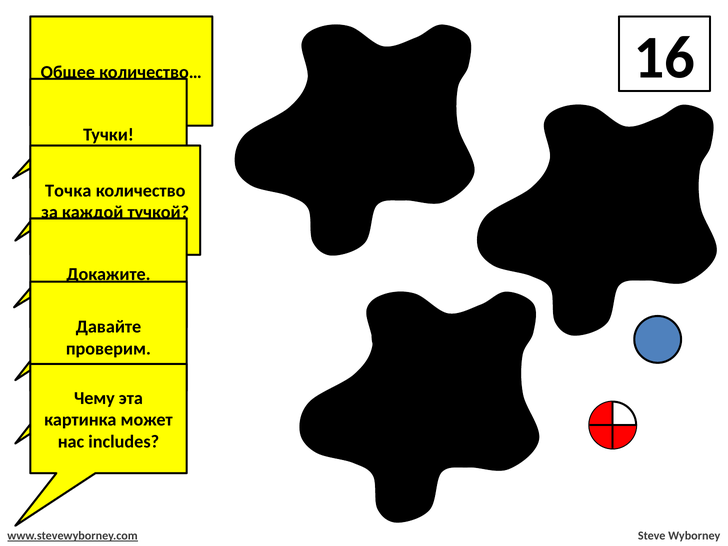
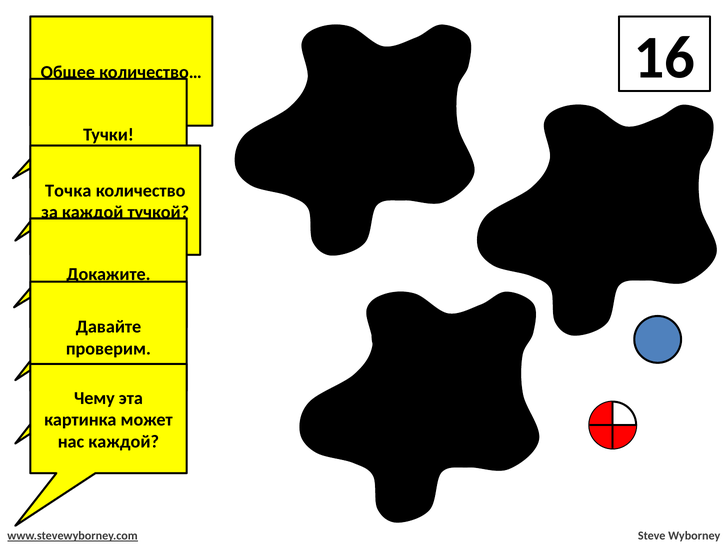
нас includes: includes -> каждой
